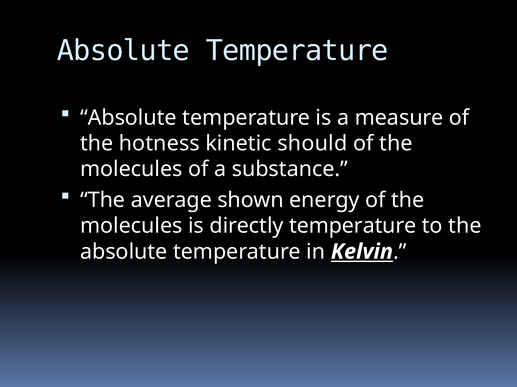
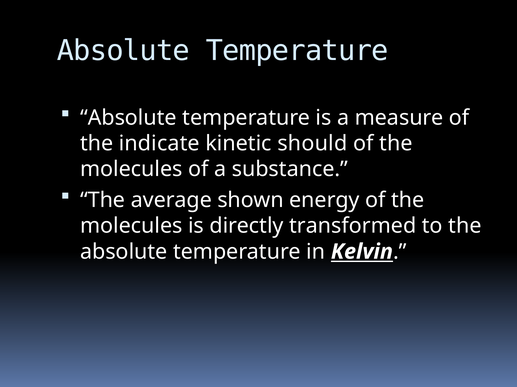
hotness: hotness -> indicate
directly temperature: temperature -> transformed
